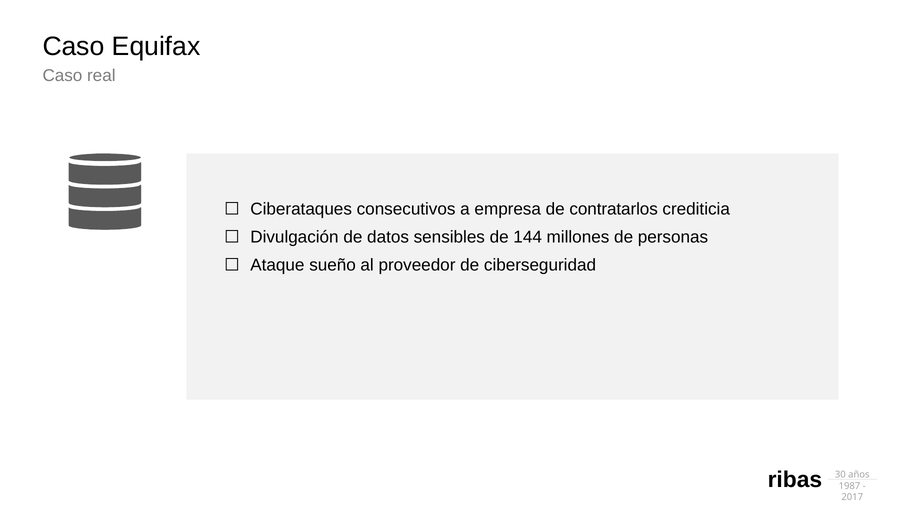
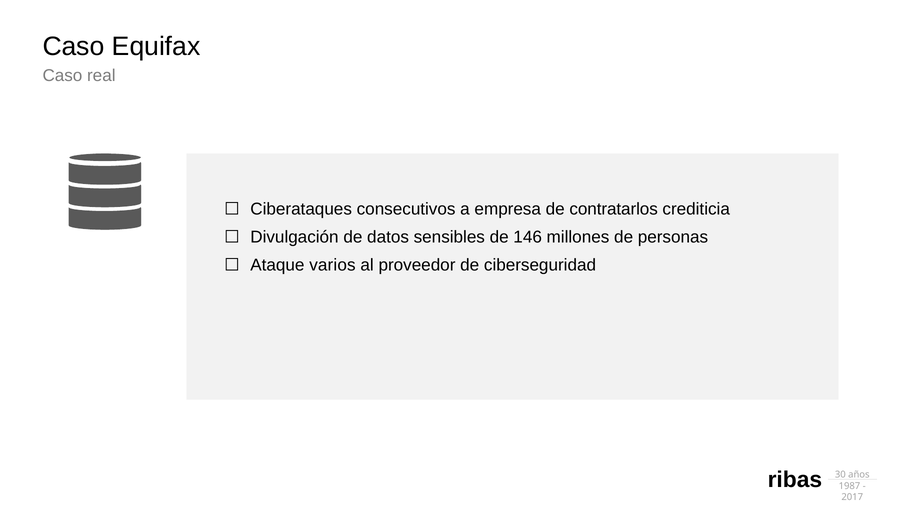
144: 144 -> 146
sueño: sueño -> varios
